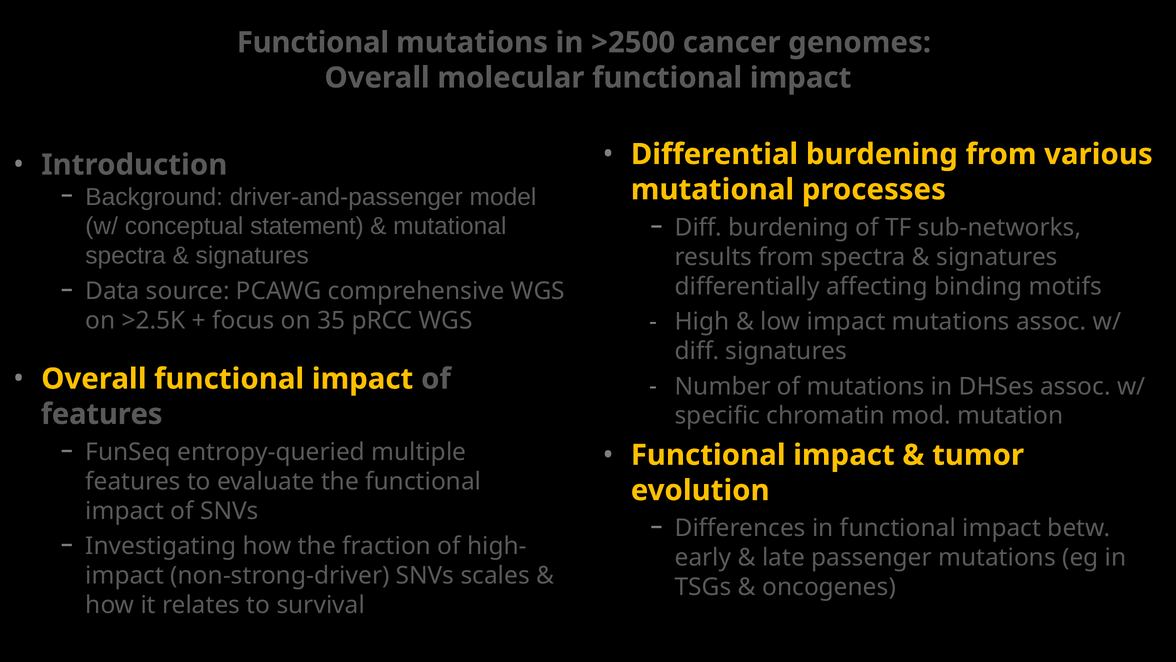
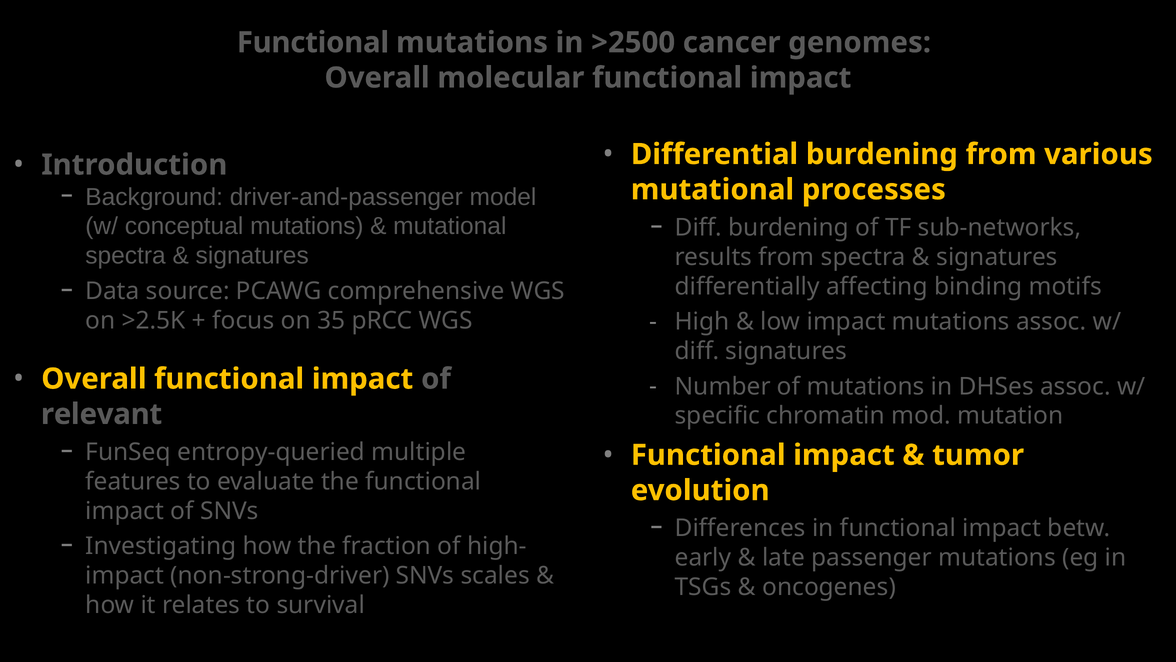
conceptual statement: statement -> mutations
features at (102, 414): features -> relevant
